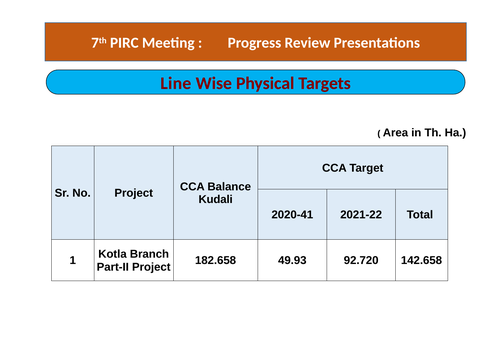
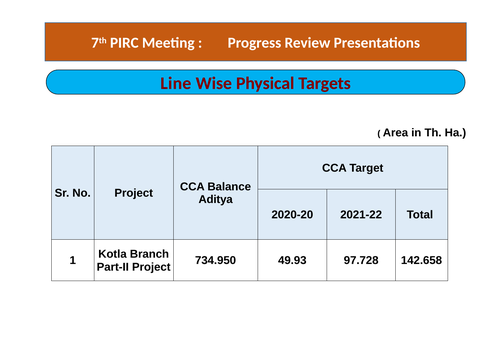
Kudali: Kudali -> Aditya
2020-41: 2020-41 -> 2020-20
182.658: 182.658 -> 734.950
92.720: 92.720 -> 97.728
